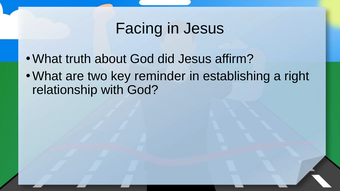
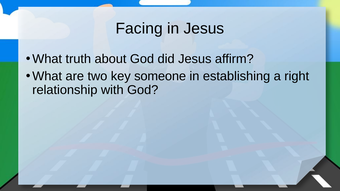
reminder: reminder -> someone
